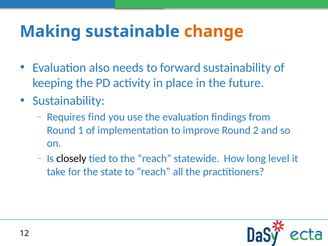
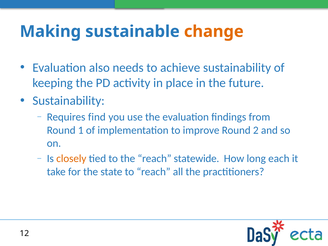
forward: forward -> achieve
closely colour: black -> orange
level: level -> each
